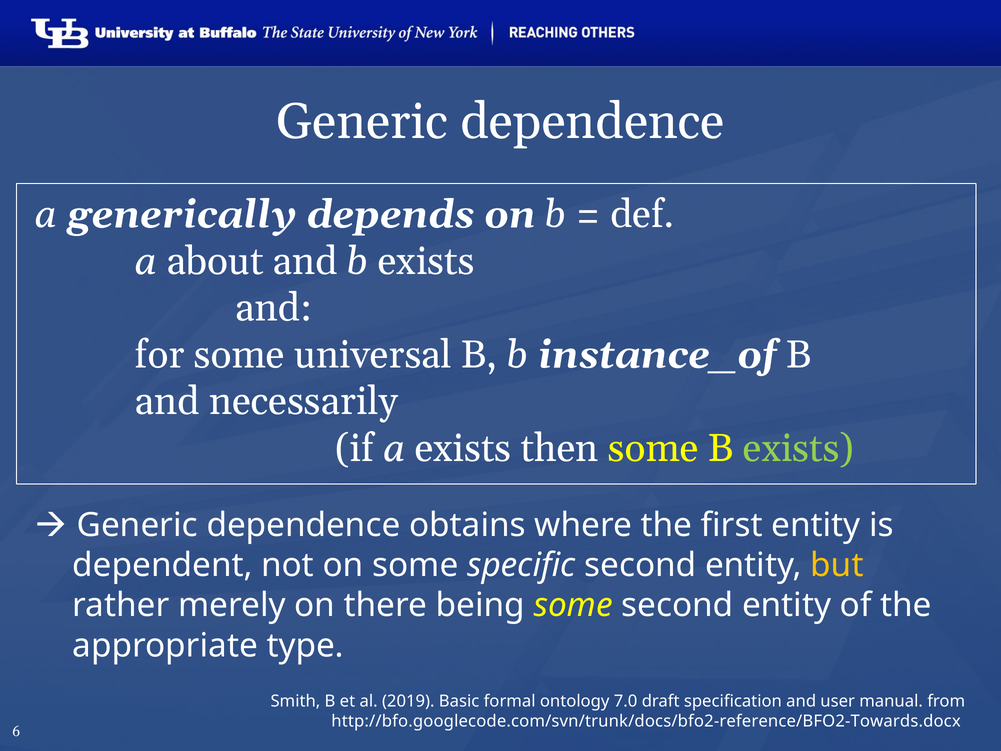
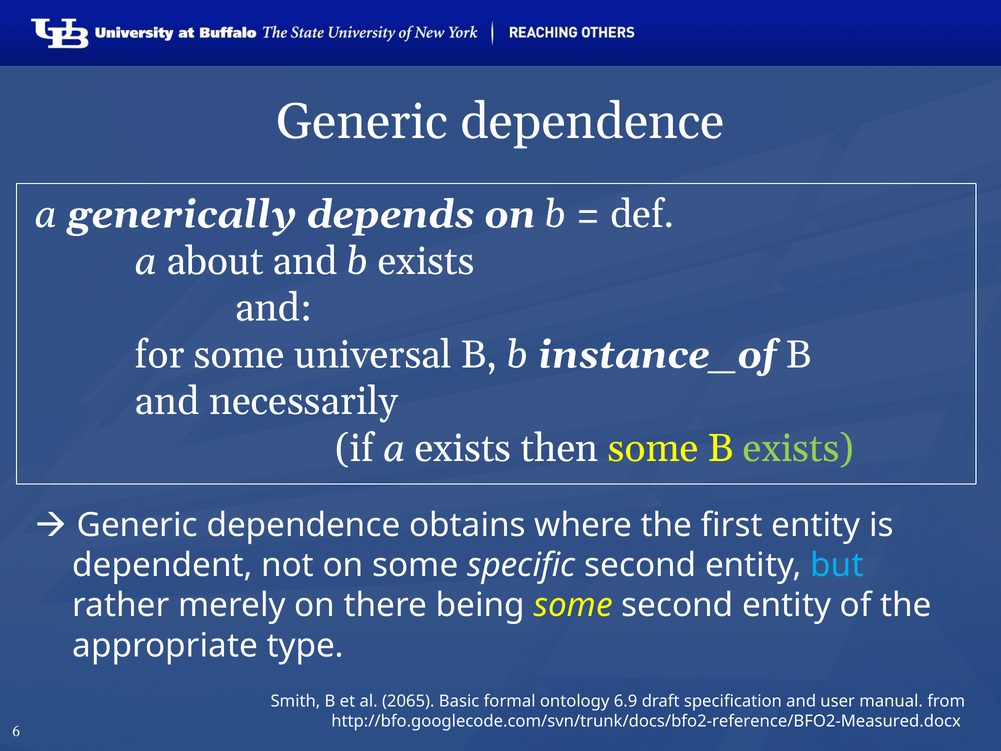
but colour: yellow -> light blue
2019: 2019 -> 2065
7.0: 7.0 -> 6.9
http://bfo.googlecode.com/svn/trunk/docs/bfo2-reference/BFO2-Towards.docx: http://bfo.googlecode.com/svn/trunk/docs/bfo2-reference/BFO2-Towards.docx -> http://bfo.googlecode.com/svn/trunk/docs/bfo2-reference/BFO2-Measured.docx
